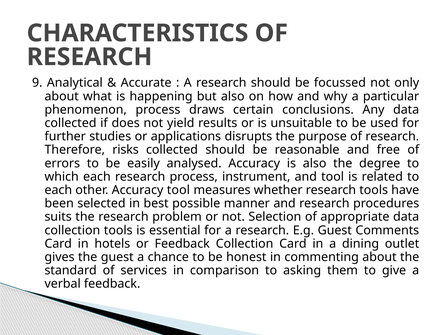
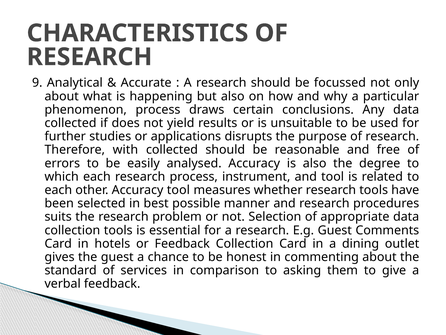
risks: risks -> with
